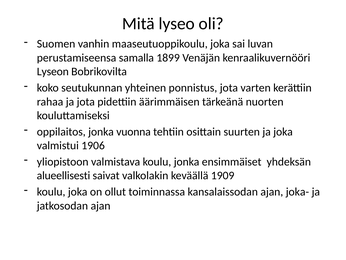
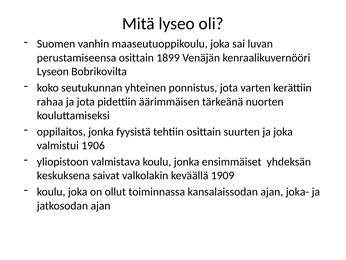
perustamiseensa samalla: samalla -> osittain
vuonna: vuonna -> fyysistä
alueellisesti: alueellisesti -> keskuksena
